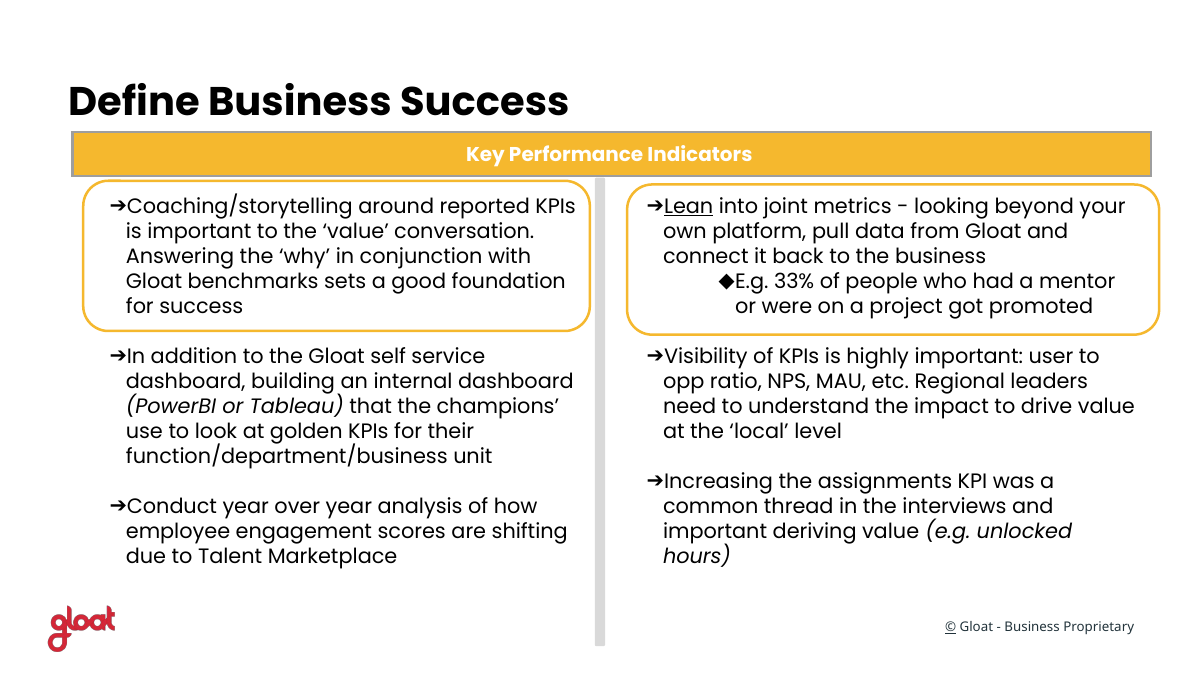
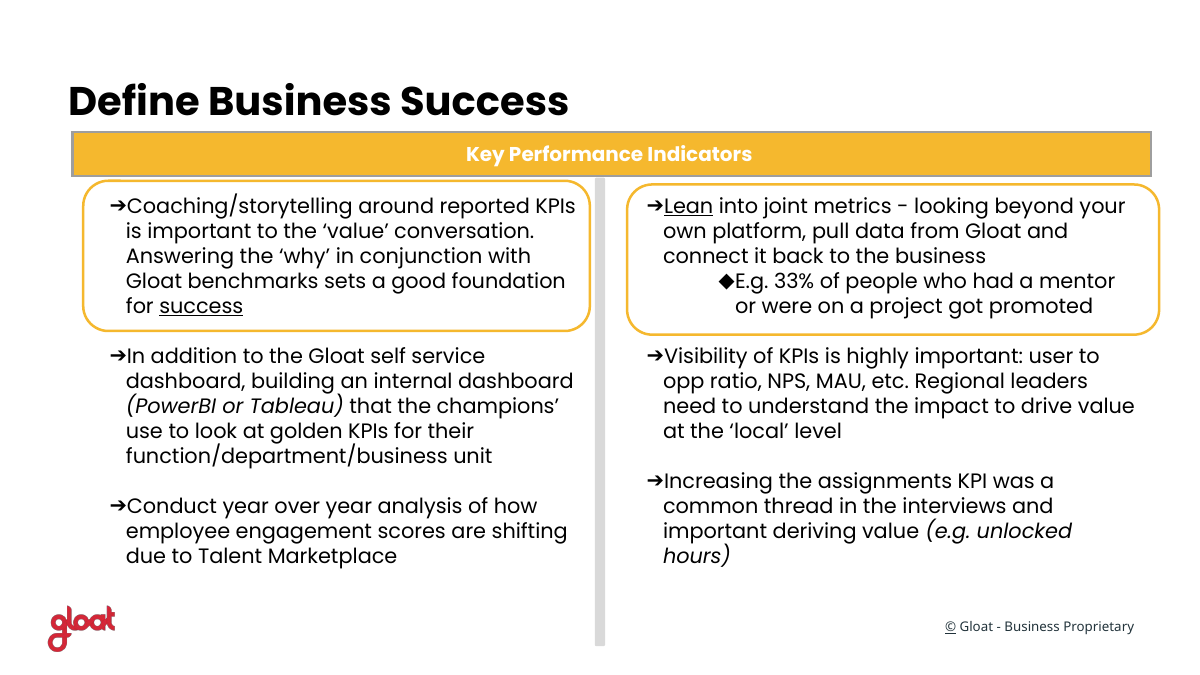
success at (201, 307) underline: none -> present
